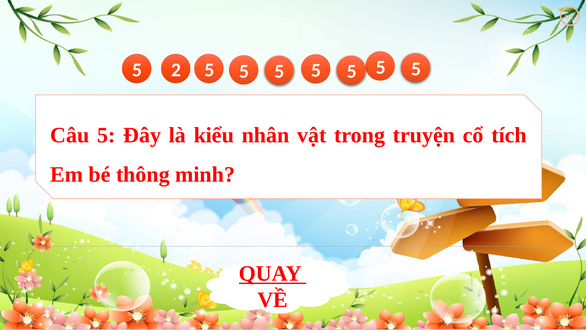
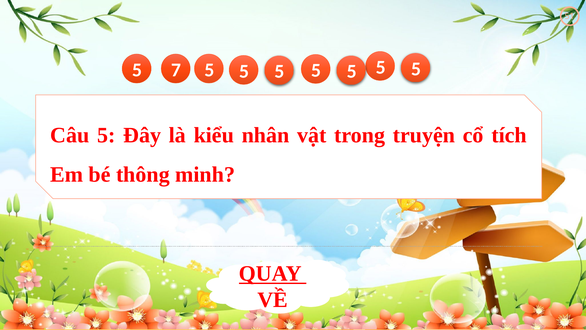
2: 2 -> 7
